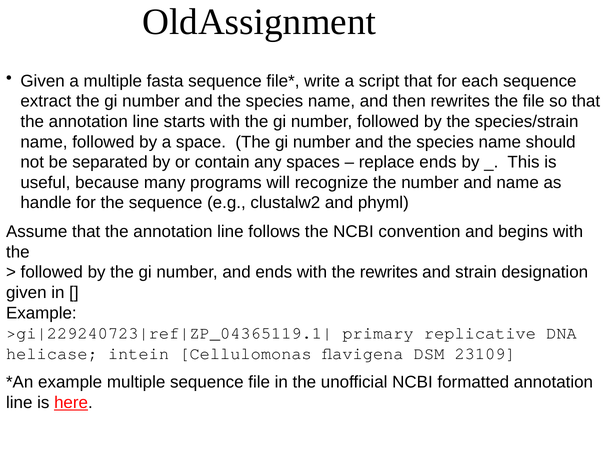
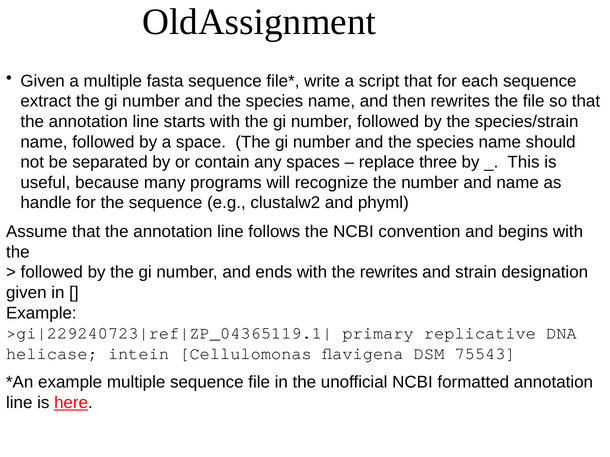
replace ends: ends -> three
23109: 23109 -> 75543
